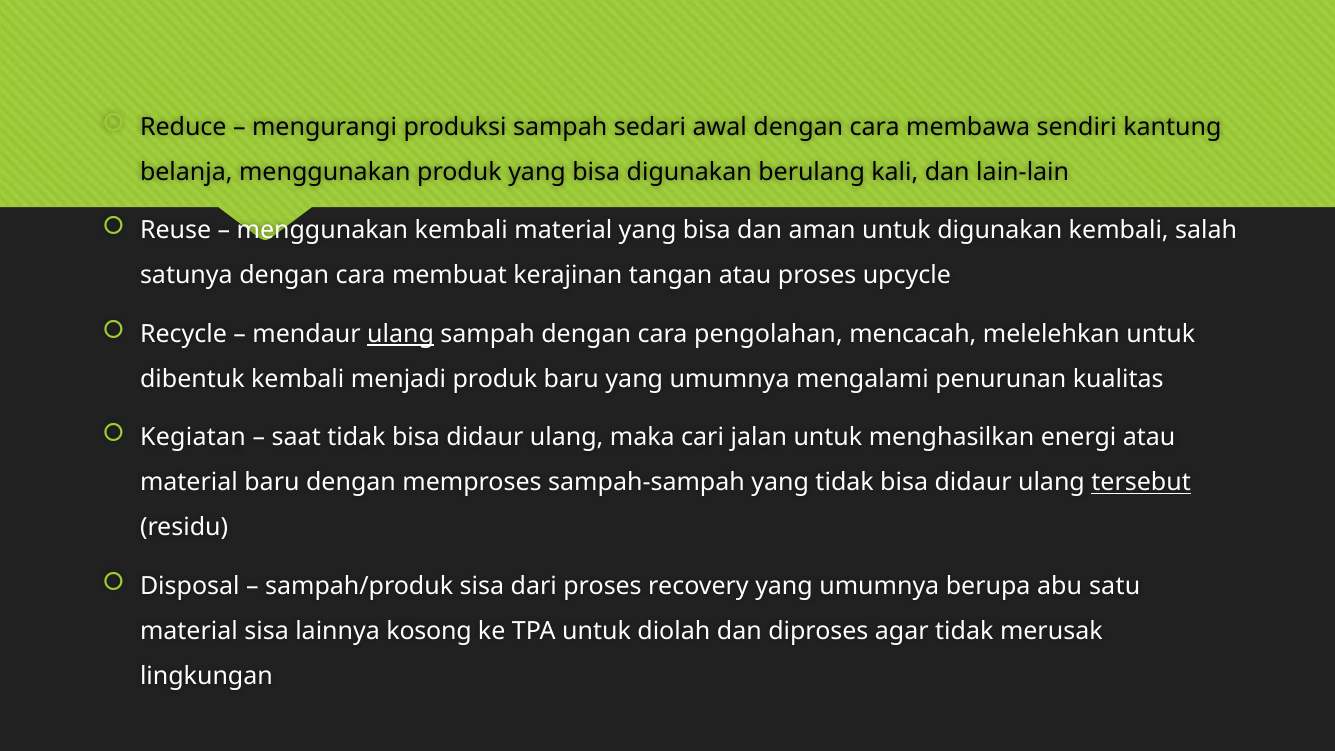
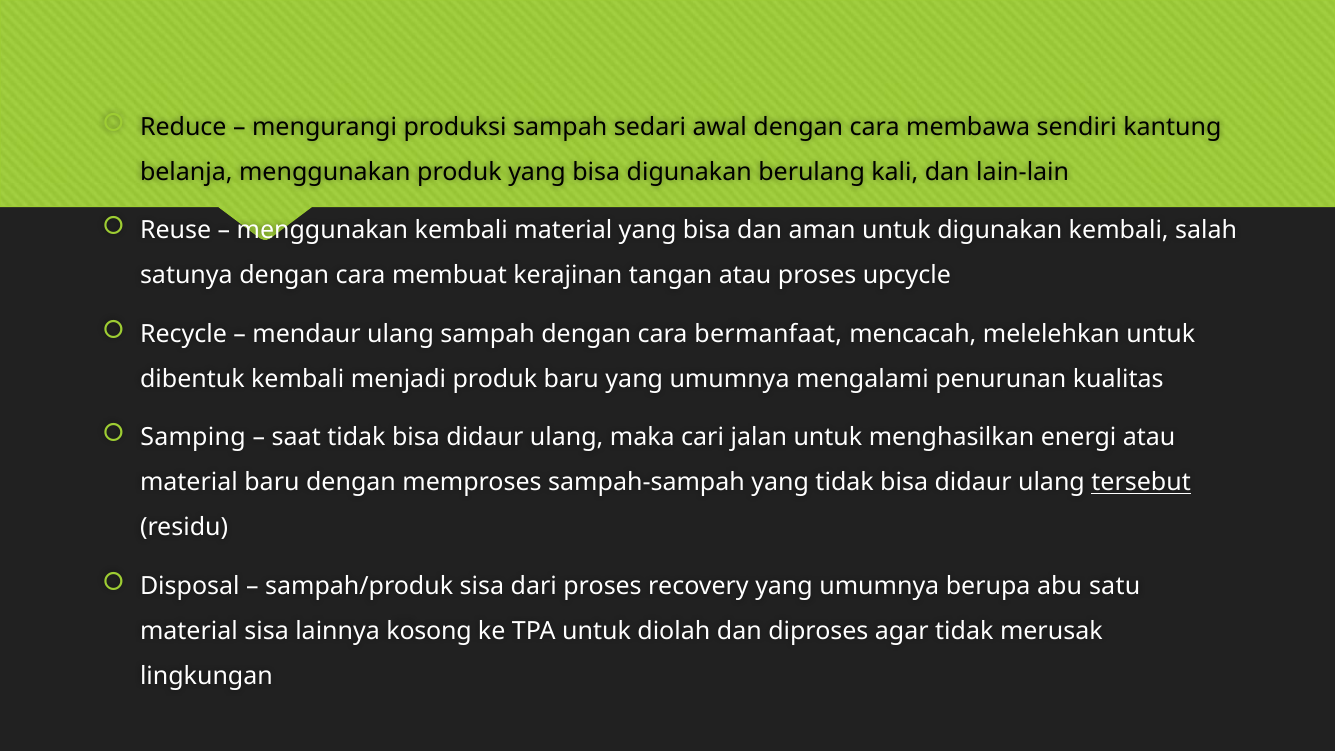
ulang at (401, 334) underline: present -> none
pengolahan: pengolahan -> bermanfaat
Kegiatan: Kegiatan -> Samping
